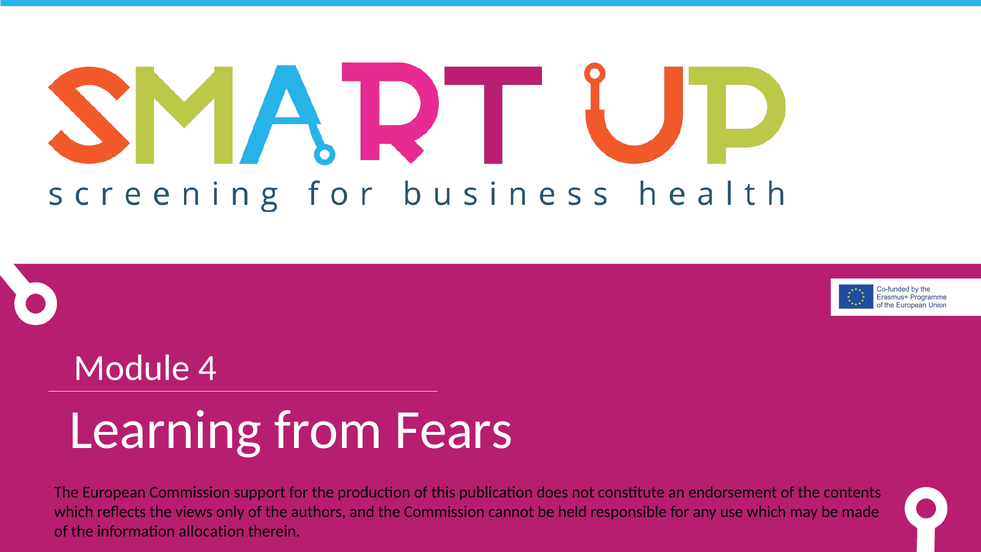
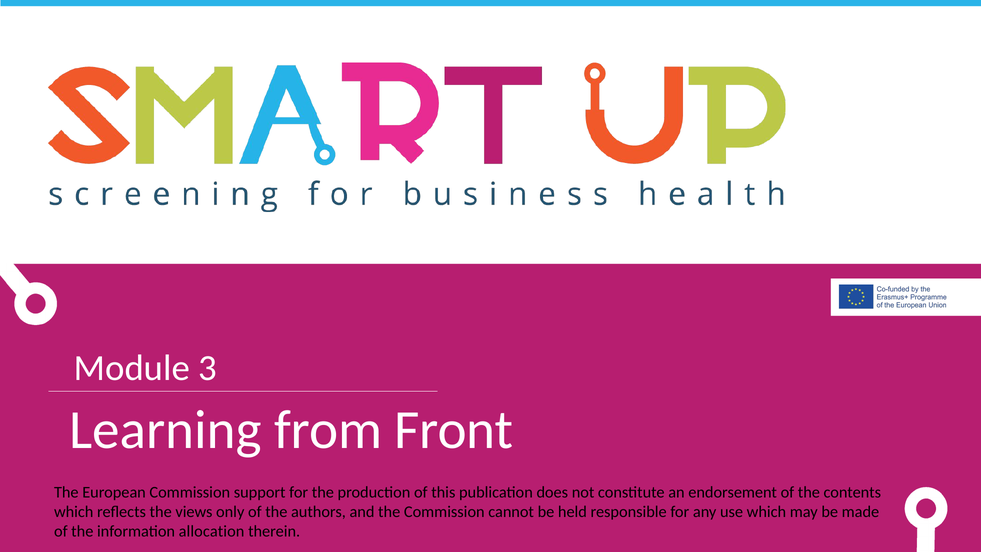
4: 4 -> 3
Fears: Fears -> Front
